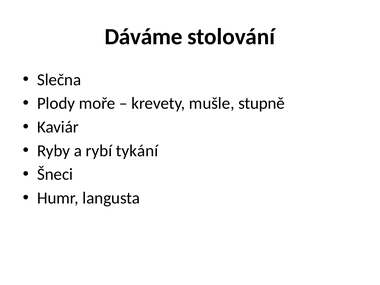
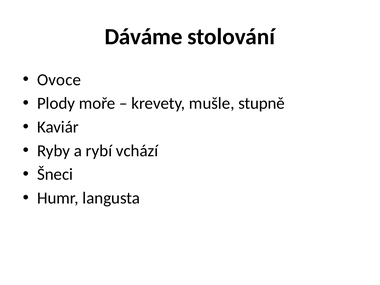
Slečna: Slečna -> Ovoce
tykání: tykání -> vchází
